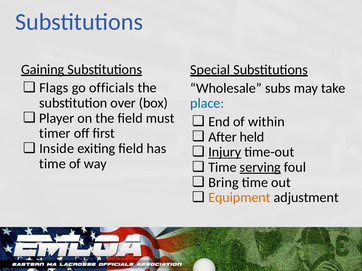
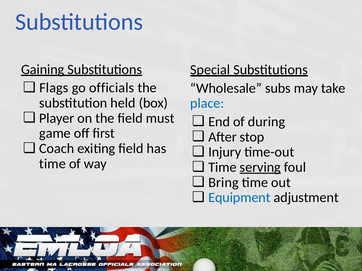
over: over -> held
within: within -> during
timer: timer -> game
held: held -> stop
Inside: Inside -> Coach
Injury underline: present -> none
Equipment colour: orange -> blue
